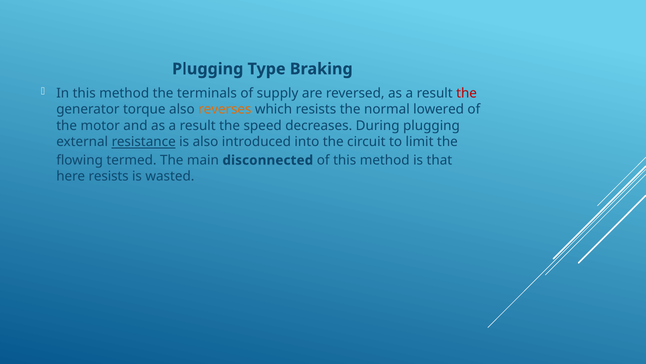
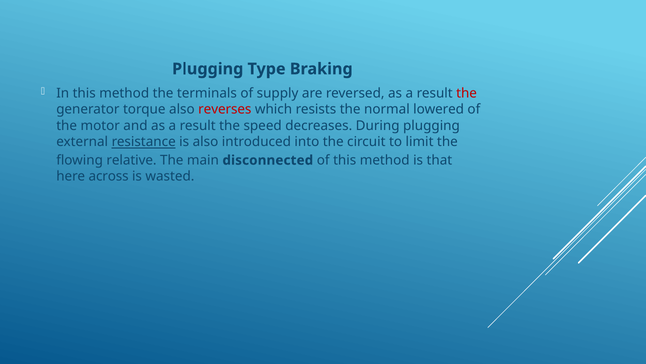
reverses colour: orange -> red
termed: termed -> relative
here resists: resists -> across
